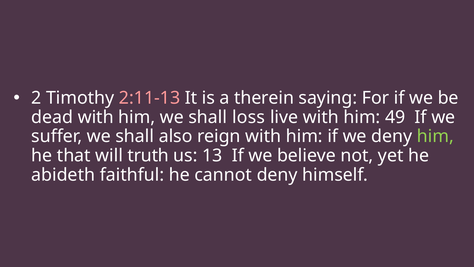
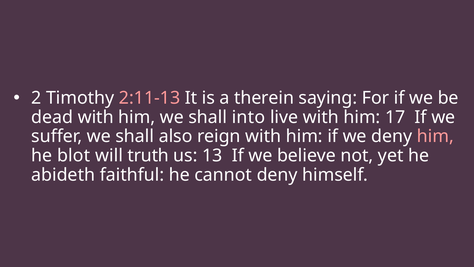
loss: loss -> into
49: 49 -> 17
him at (435, 136) colour: light green -> pink
that: that -> blot
